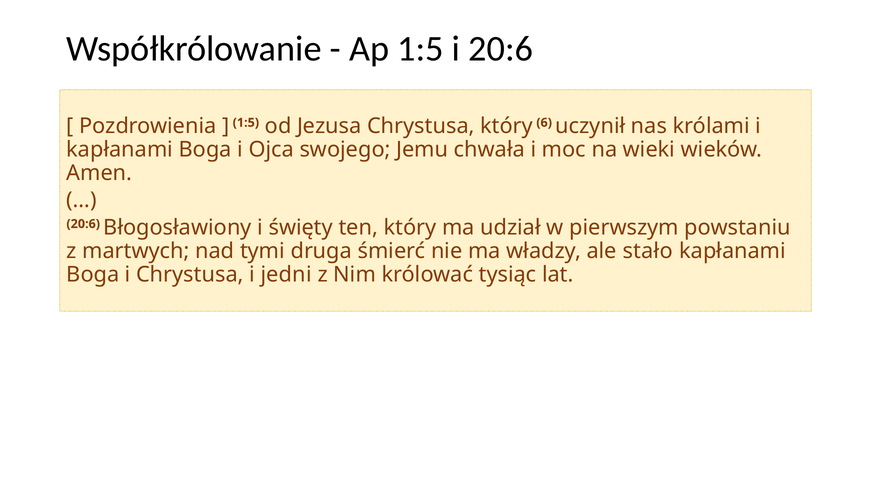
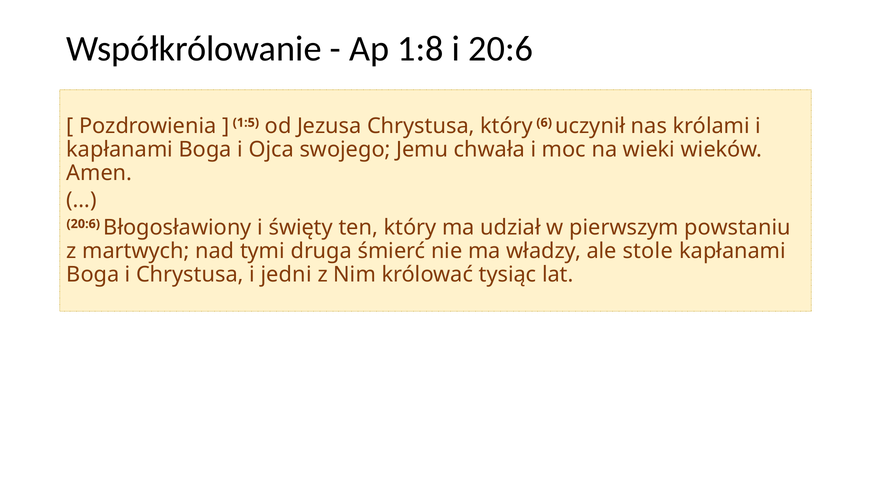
Ap 1:5: 1:5 -> 1:8
stało: stało -> stole
